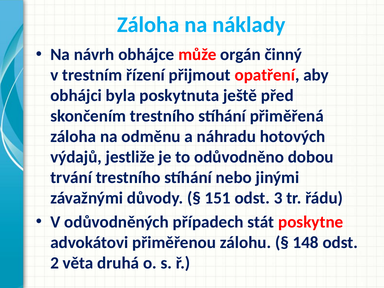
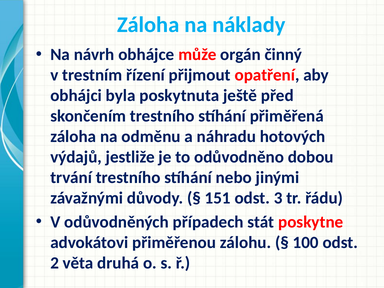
148: 148 -> 100
